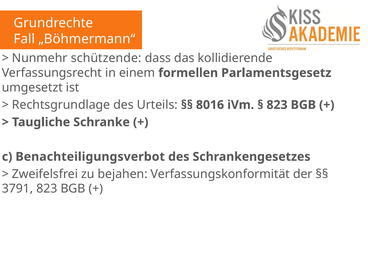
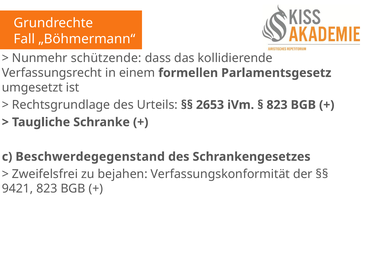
8016: 8016 -> 2653
Benachteiligungsverbot: Benachteiligungsverbot -> Beschwerdegegenstand
3791: 3791 -> 9421
